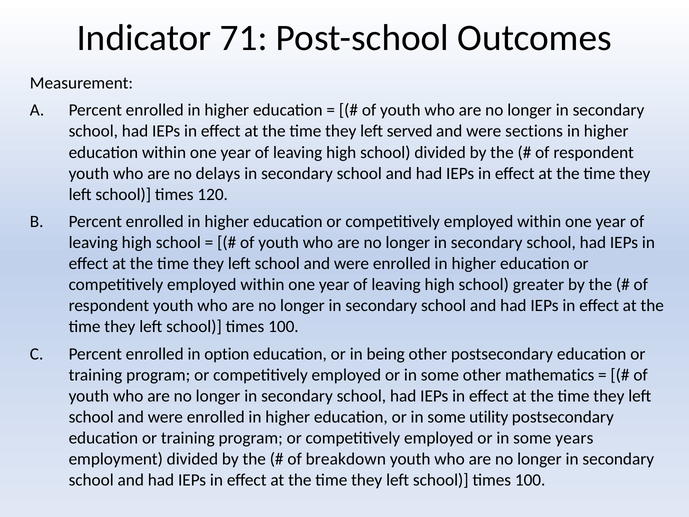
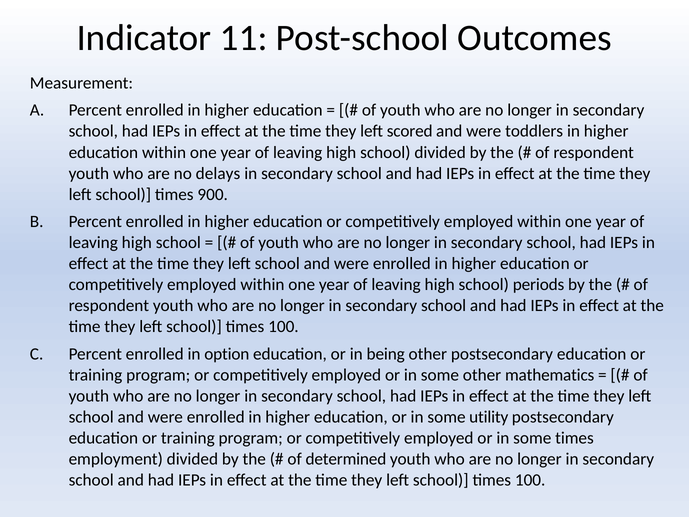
71: 71 -> 11
served: served -> scored
sections: sections -> toddlers
120: 120 -> 900
greater: greater -> periods
some years: years -> times
breakdown: breakdown -> determined
